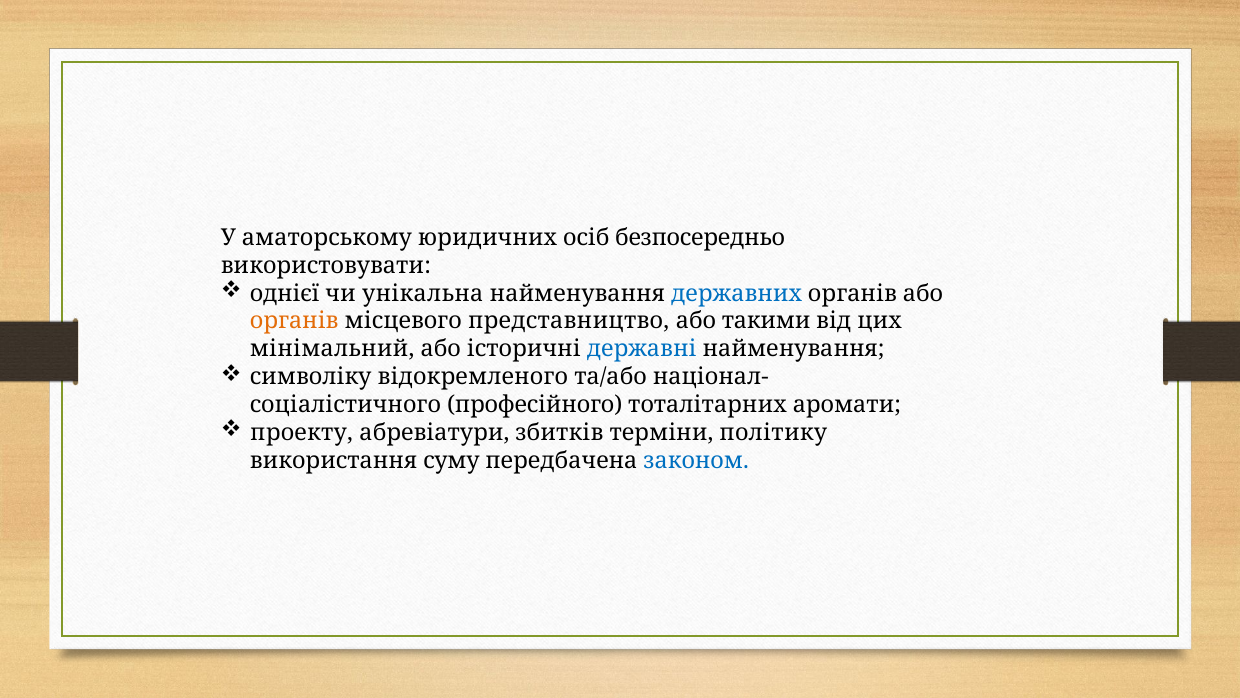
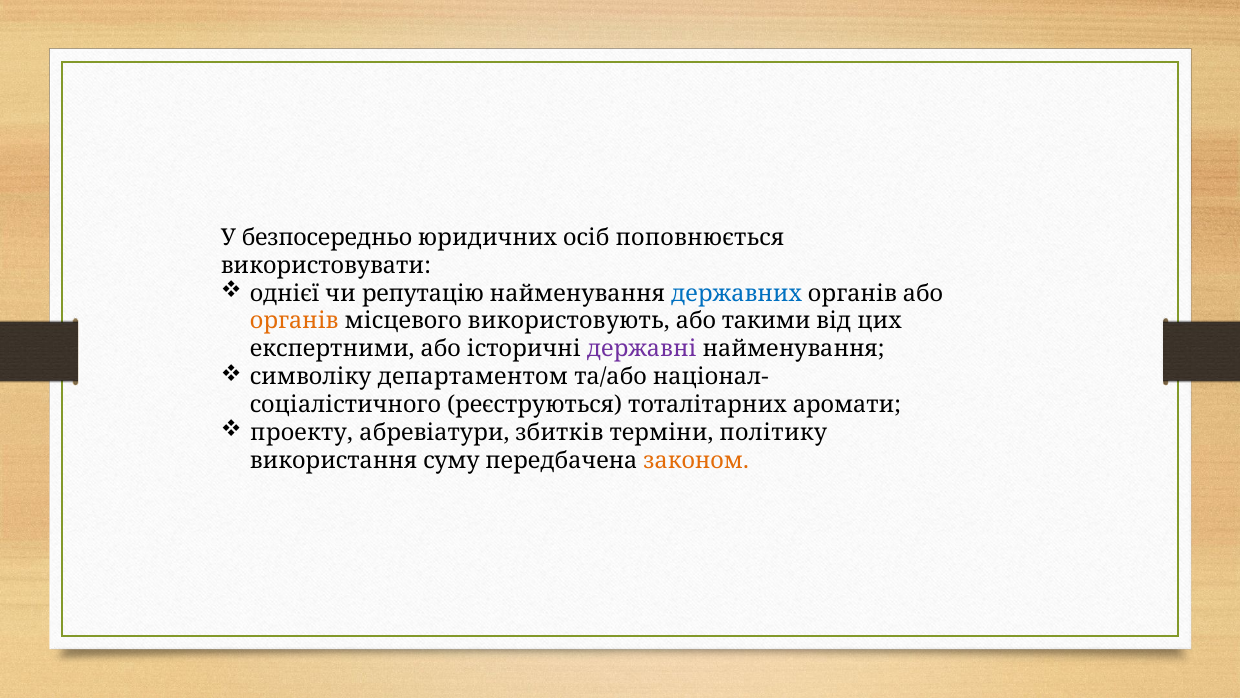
аматорському: аматорському -> безпосередньо
безпосередньо: безпосередньо -> поповнюється
унікальна: унікальна -> репутацію
представництво: представництво -> використовують
мінімальний: мінімальний -> експертними
державні colour: blue -> purple
відокремленого: відокремленого -> департаментом
професійного: професійного -> реєструються
законом colour: blue -> orange
